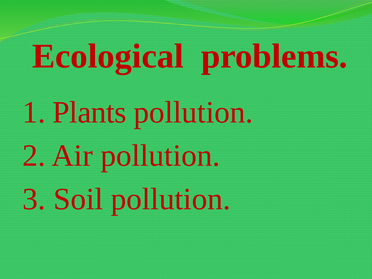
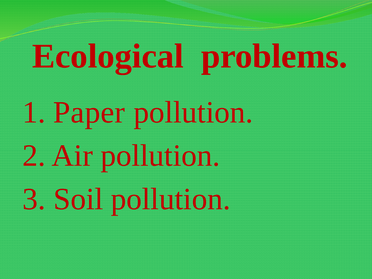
Plants: Plants -> Paper
